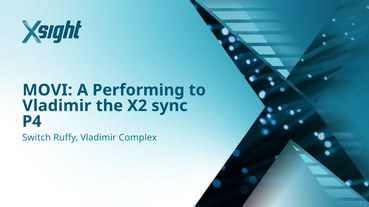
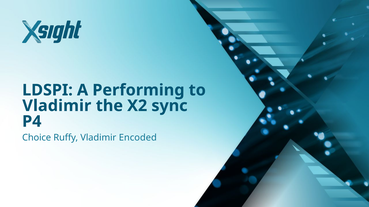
MOVI: MOVI -> LDSPI
Switch: Switch -> Choice
Complex: Complex -> Encoded
